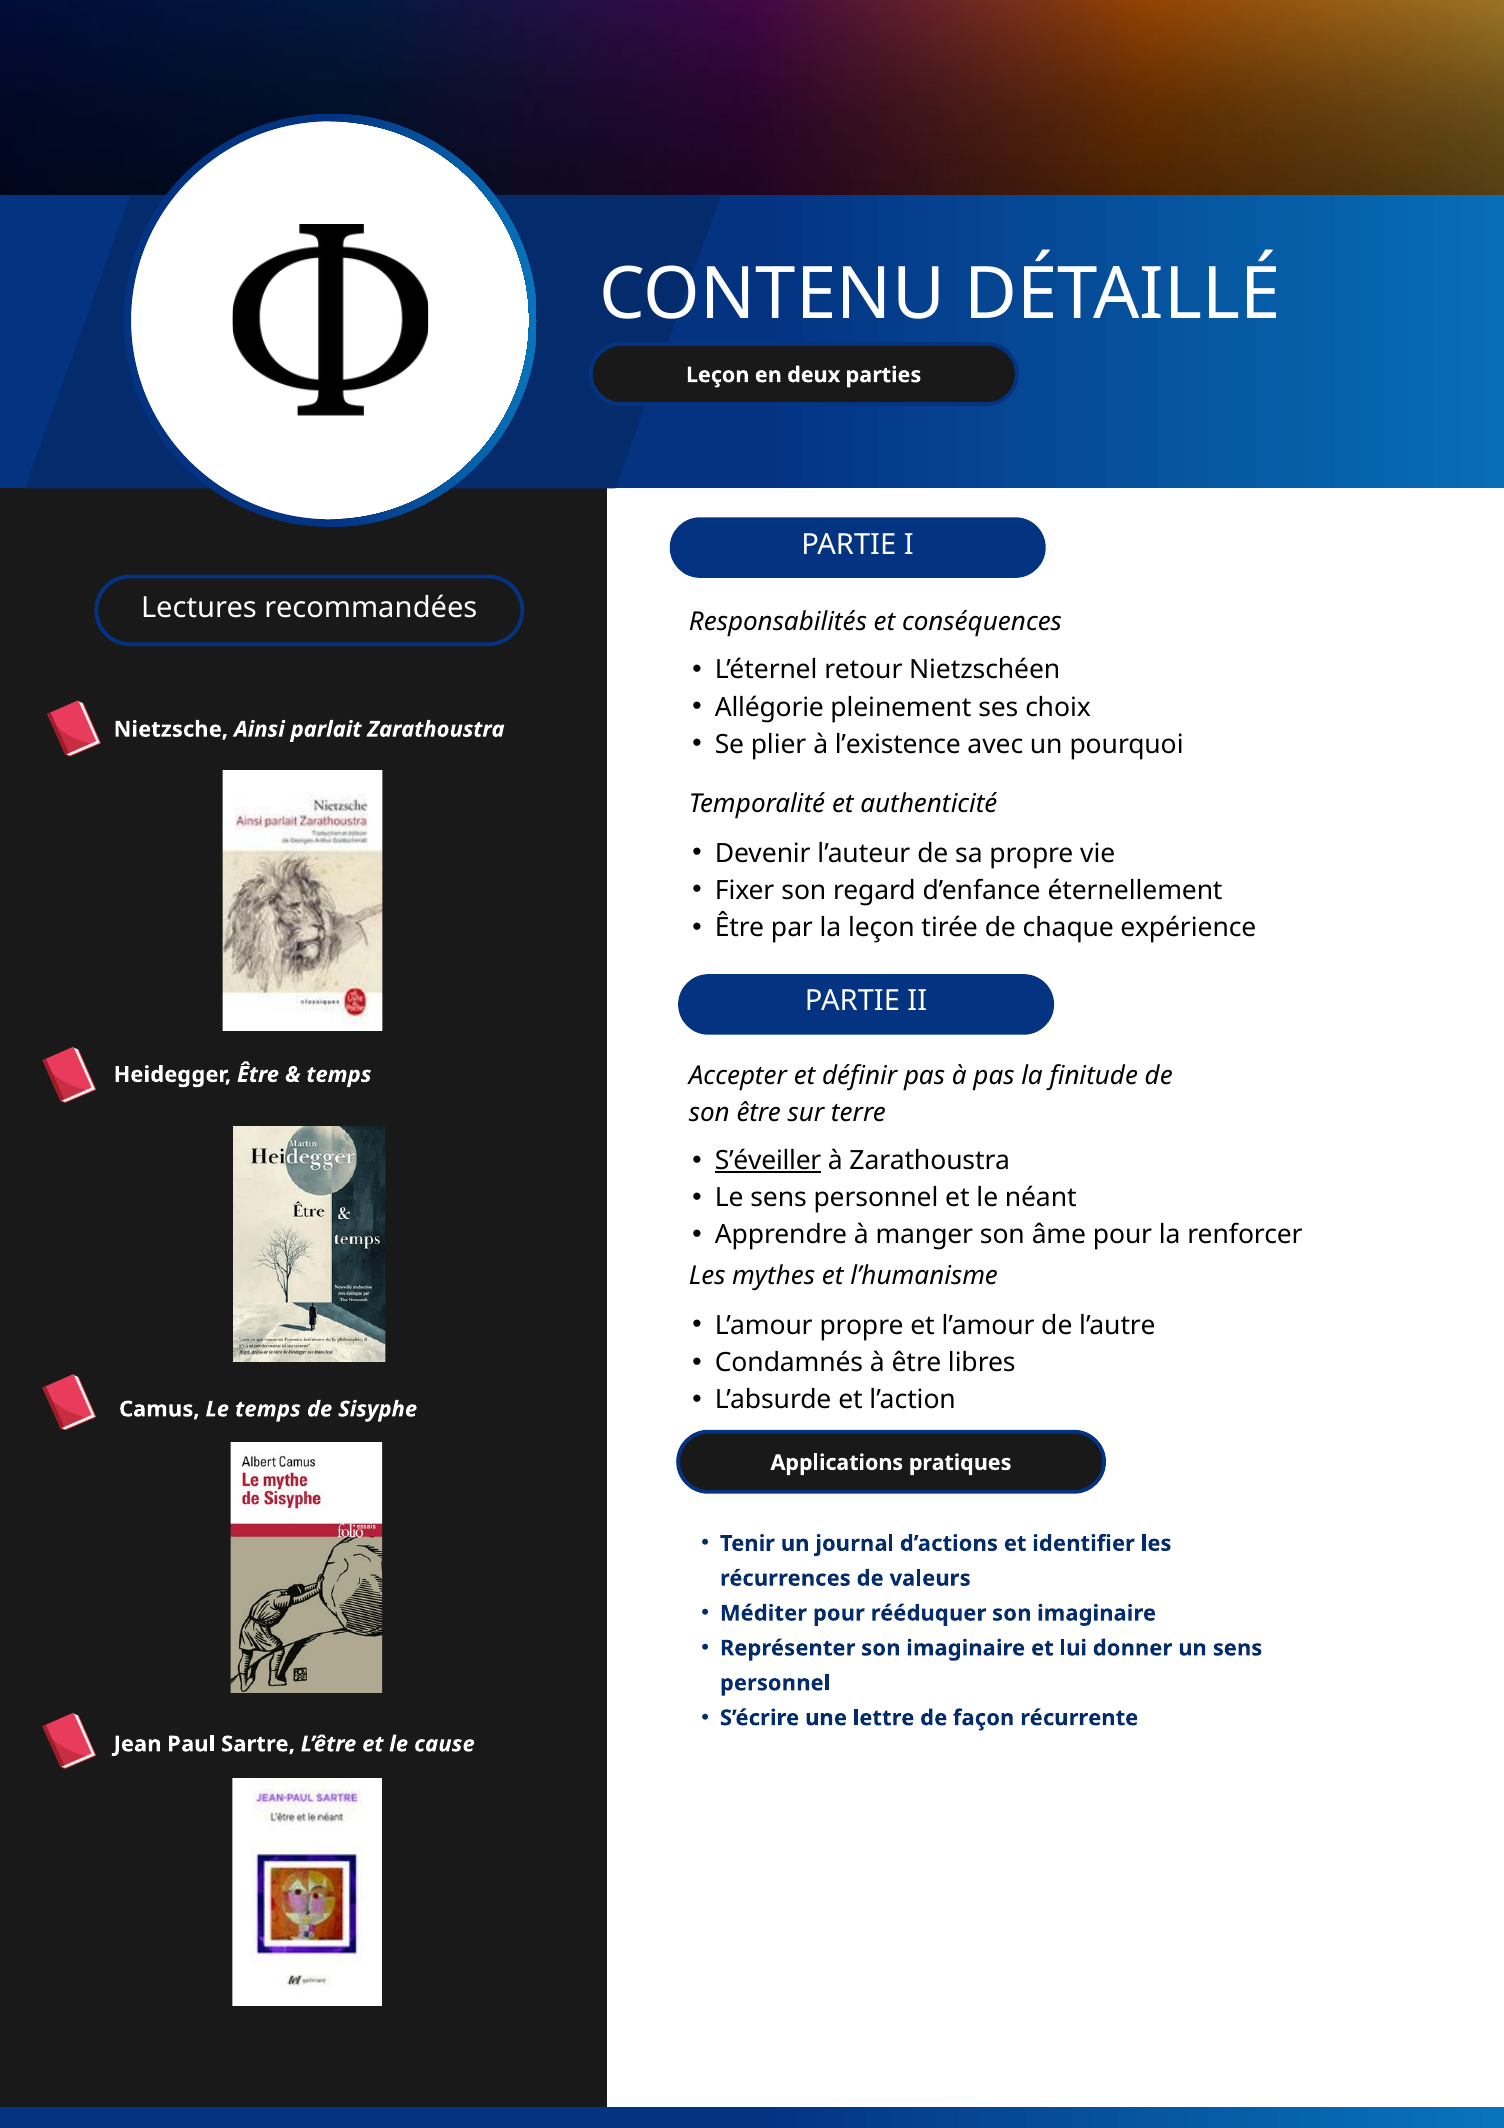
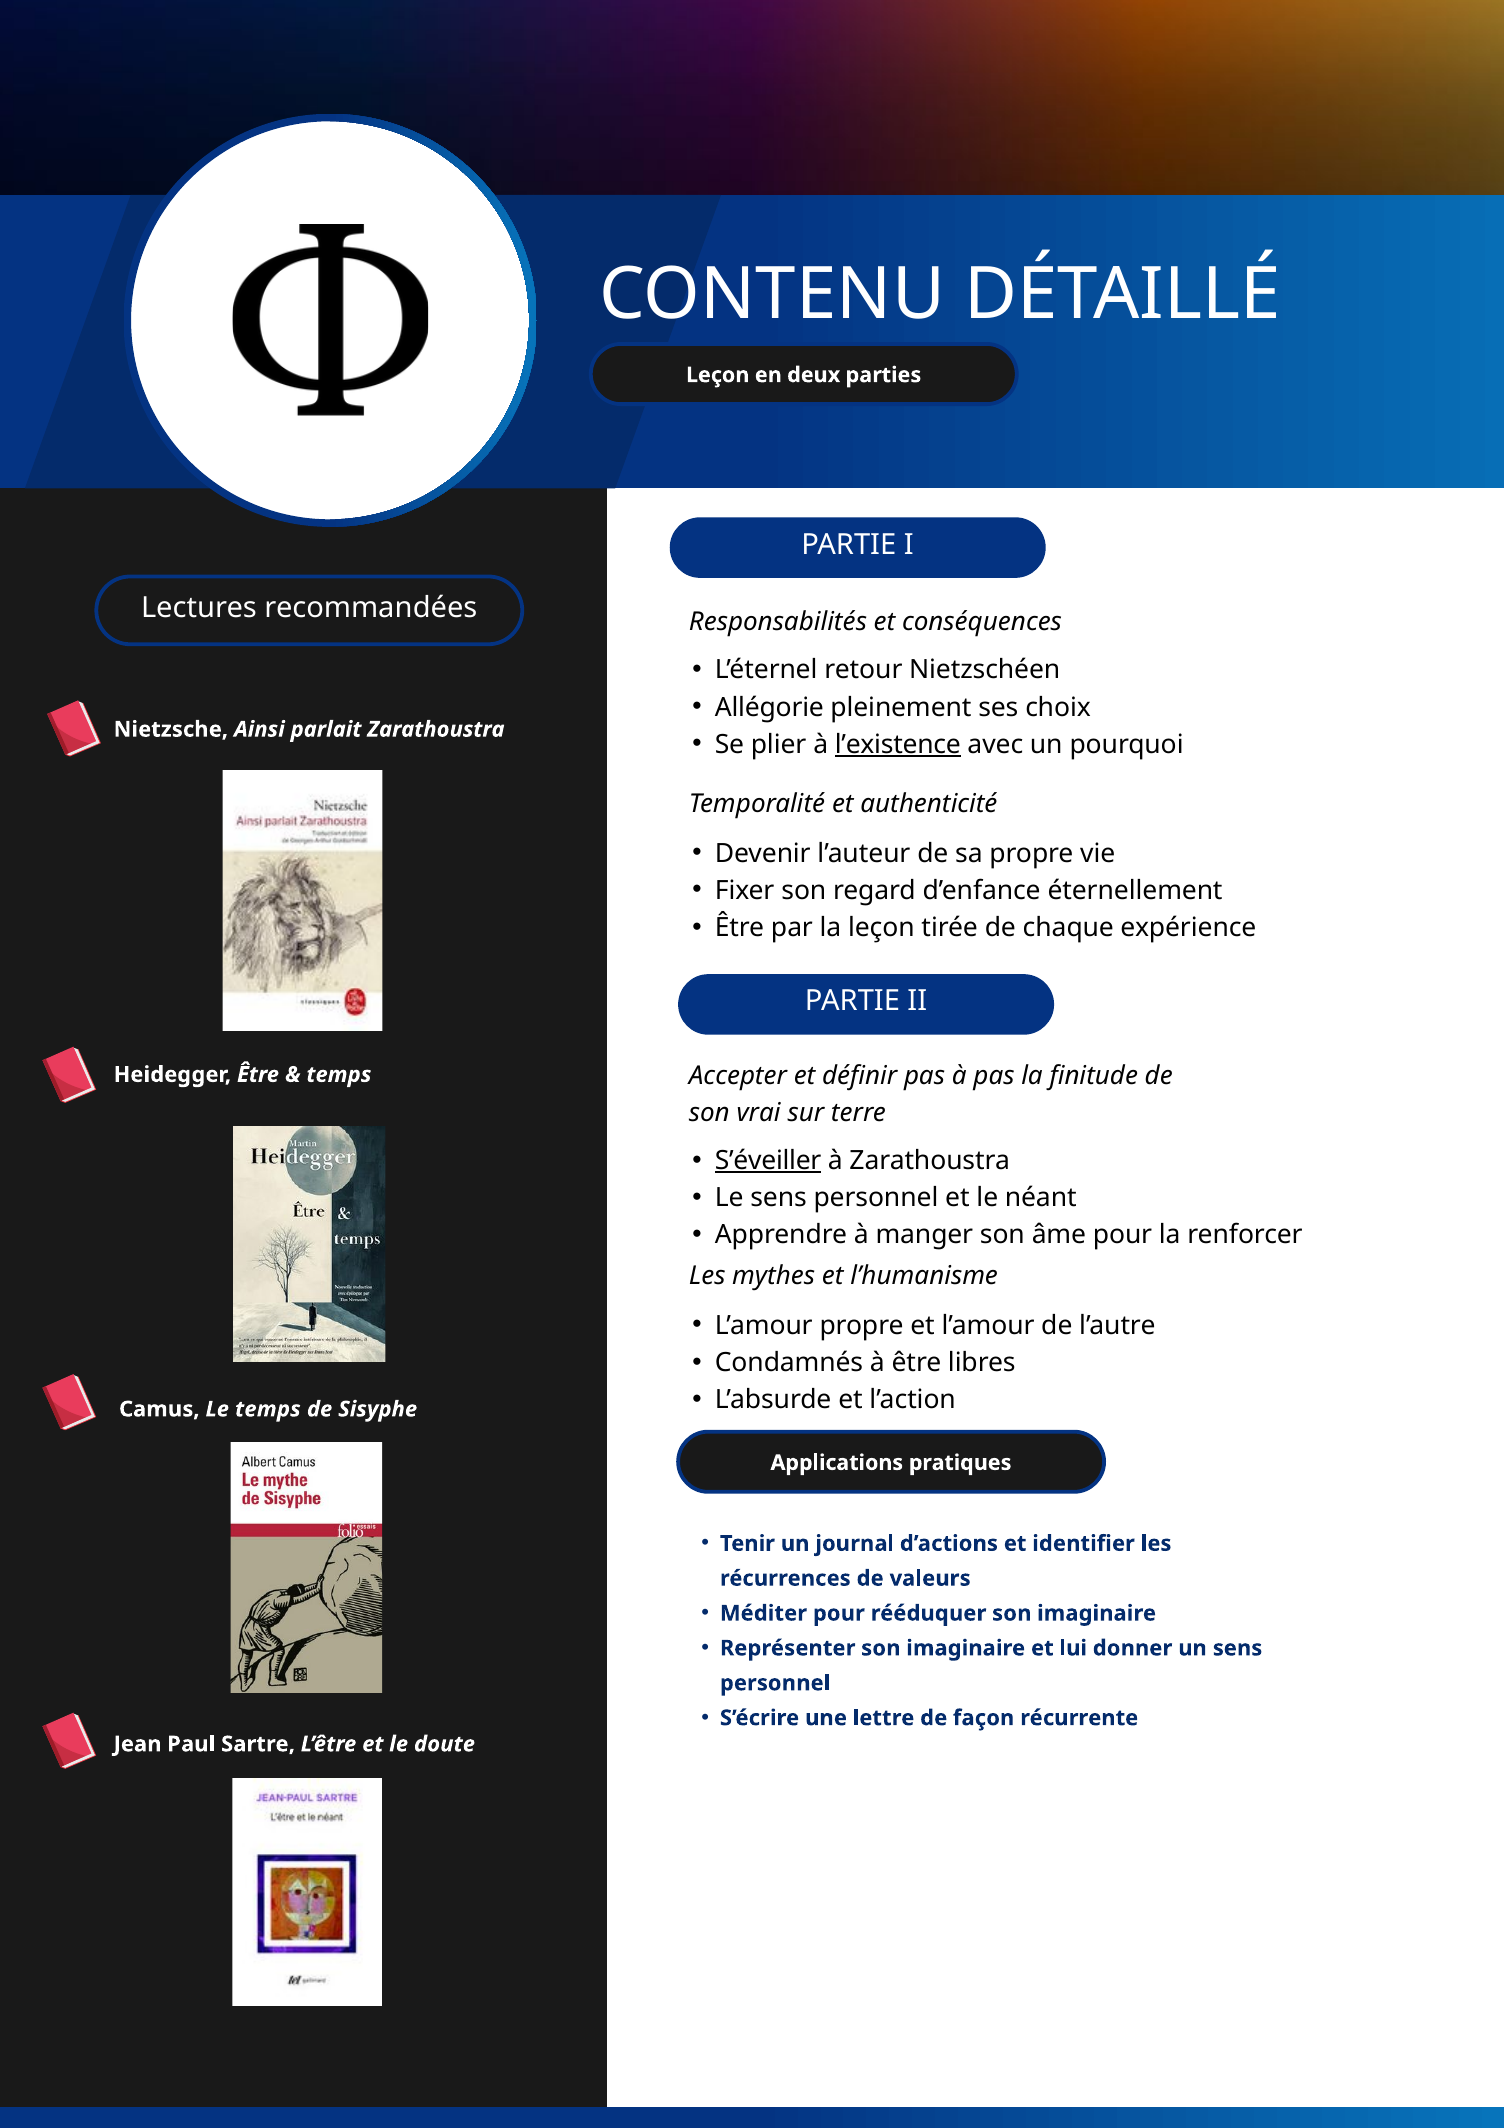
l’existence underline: none -> present
son être: être -> vrai
cause: cause -> doute
